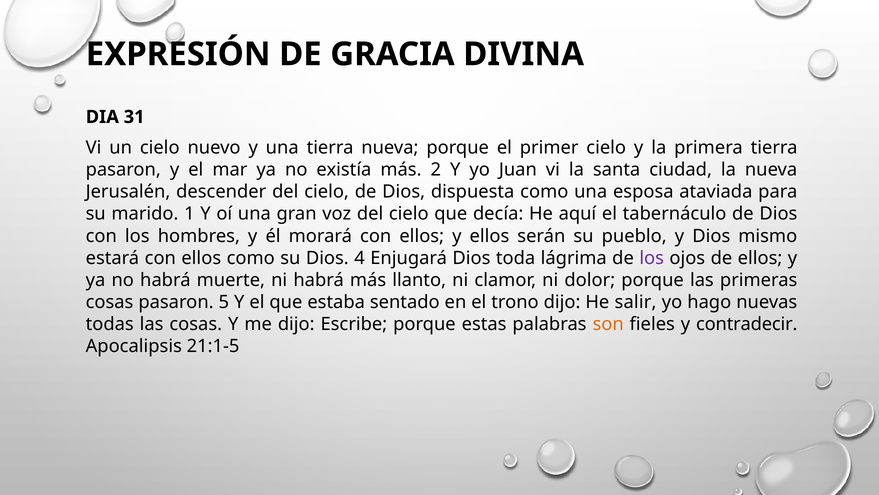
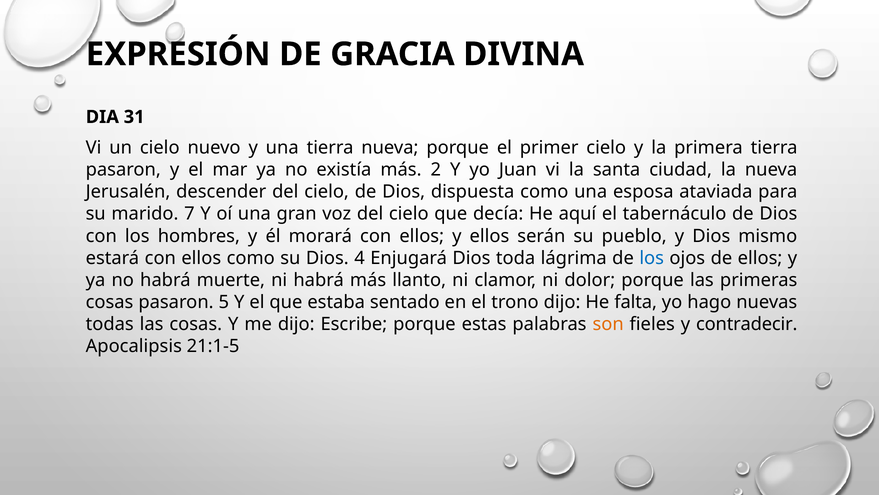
1: 1 -> 7
los at (652, 258) colour: purple -> blue
salir: salir -> falta
